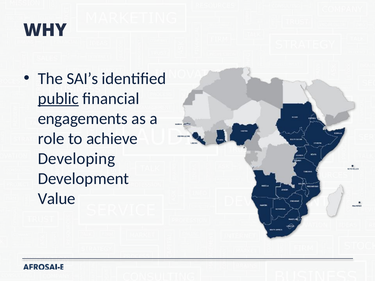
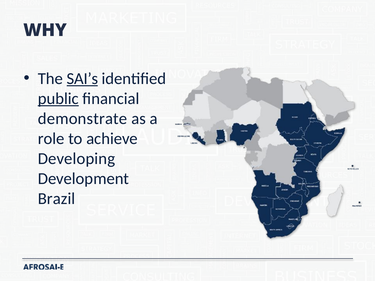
SAI’s underline: none -> present
engagements: engagements -> demonstrate
Value: Value -> Brazil
